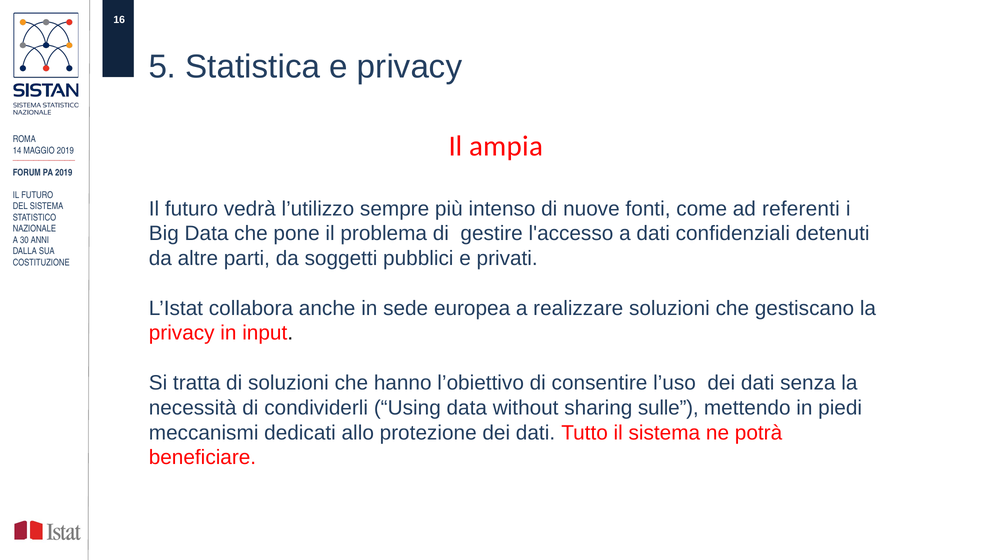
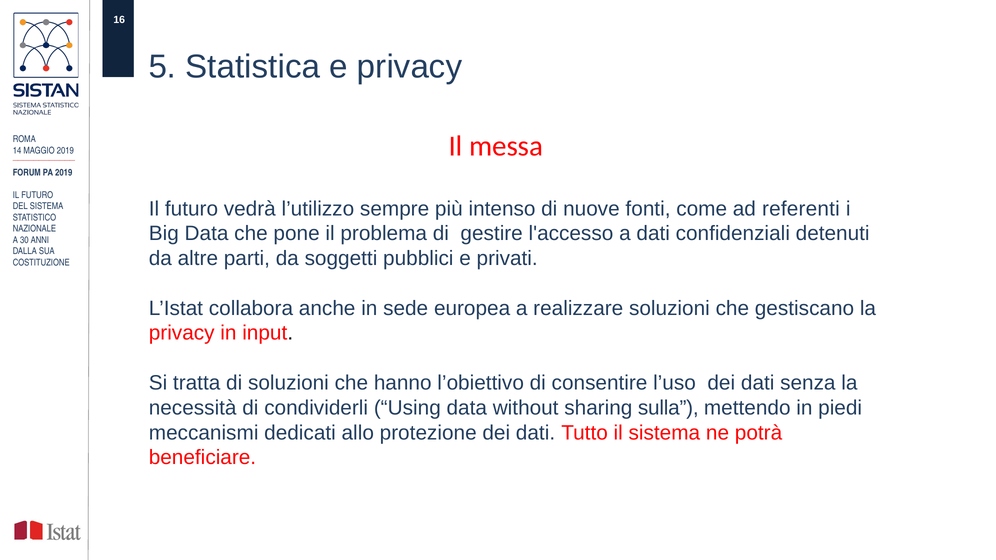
ampia: ampia -> messa
sulle: sulle -> sulla
